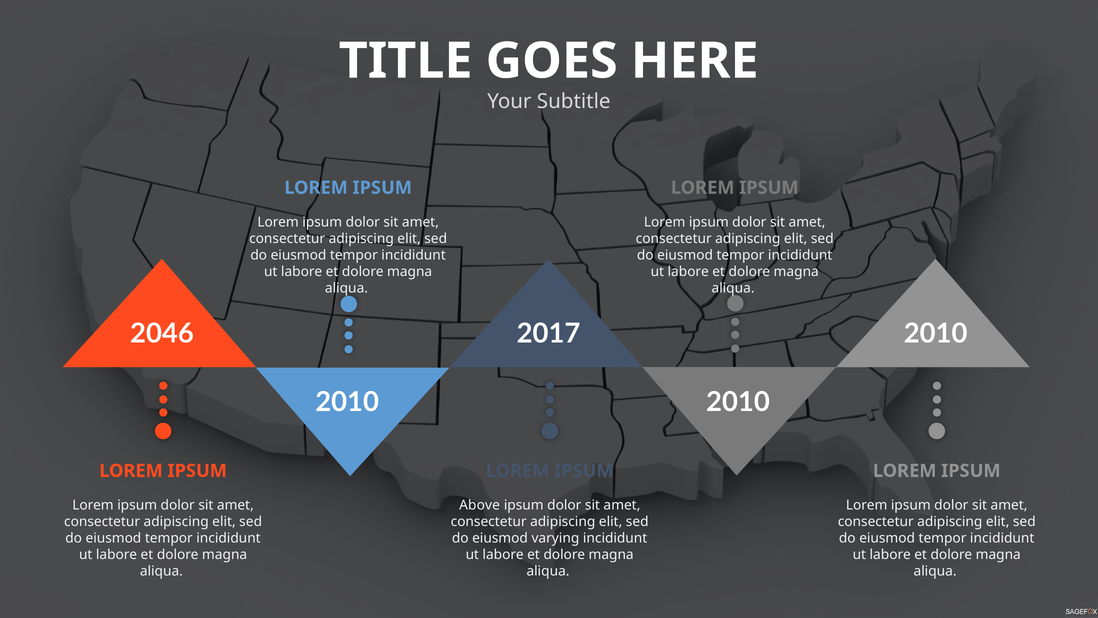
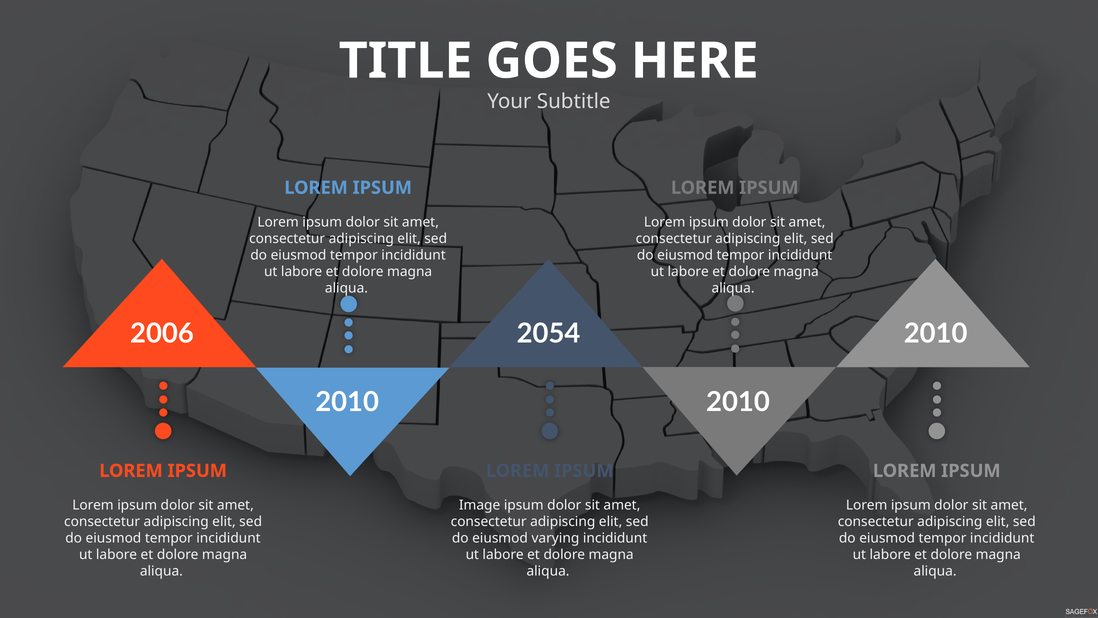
2046: 2046 -> 2006
2017: 2017 -> 2054
Above: Above -> Image
